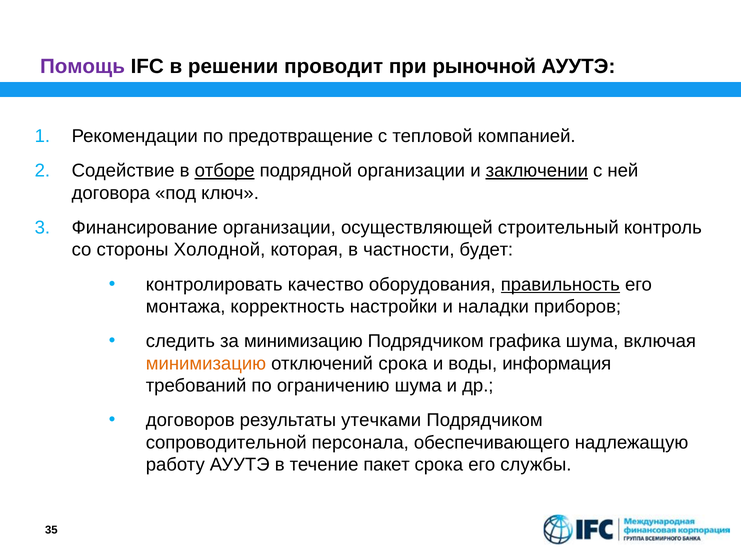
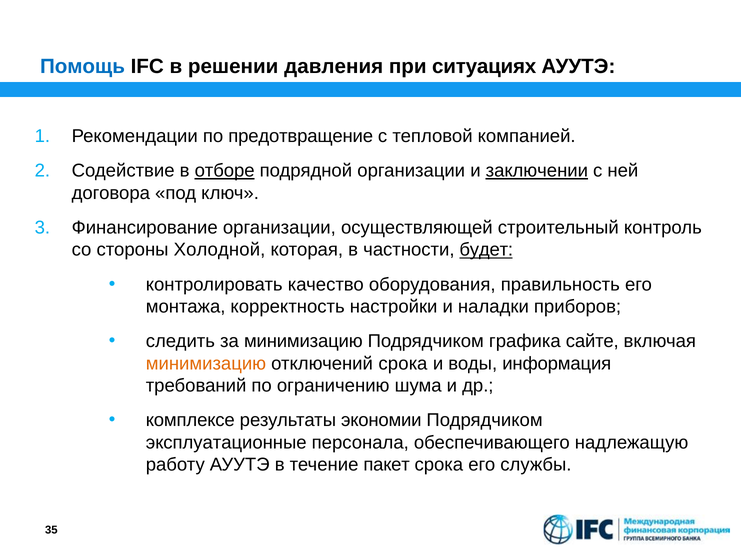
Помощь colour: purple -> blue
проводит: проводит -> давления
рыночной: рыночной -> ситуациях
будет underline: none -> present
правильность underline: present -> none
графика шума: шума -> сайте
договоров: договоров -> комплексе
утечками: утечками -> экономии
сопроводительной: сопроводительной -> эксплуатационные
